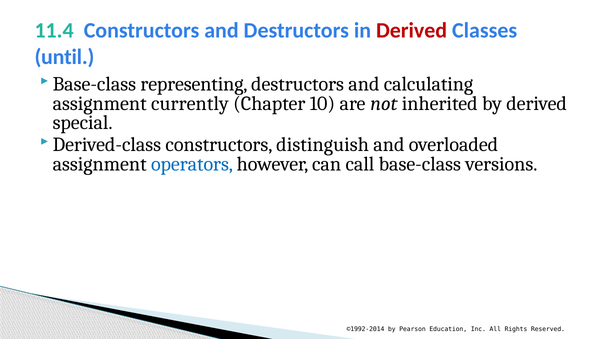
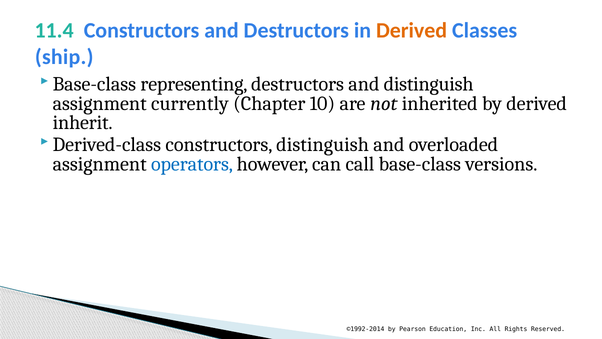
Derived at (412, 30) colour: red -> orange
until: until -> ship
and calculating: calculating -> distinguish
special: special -> inherit
